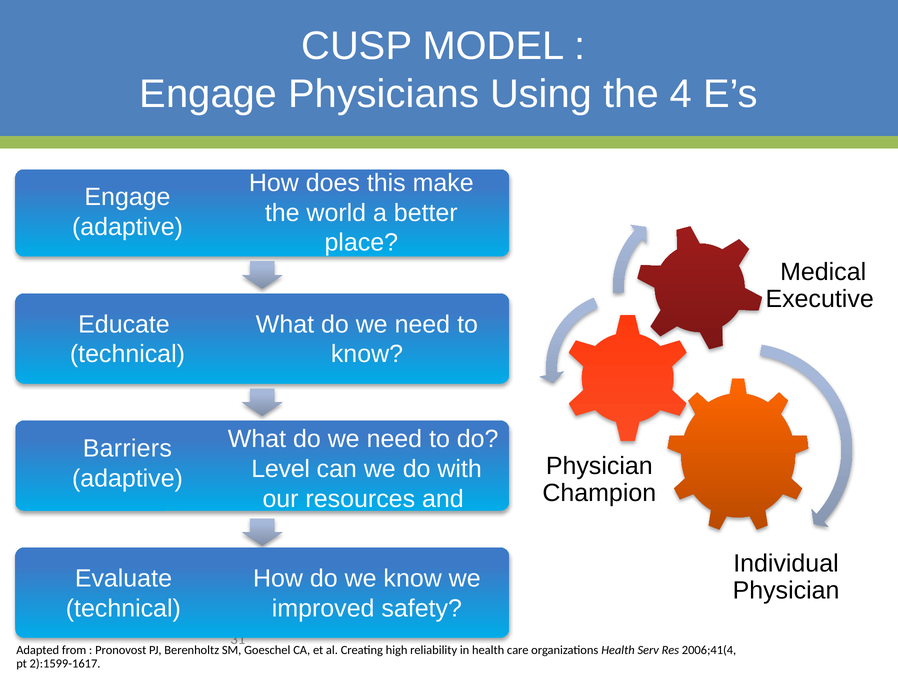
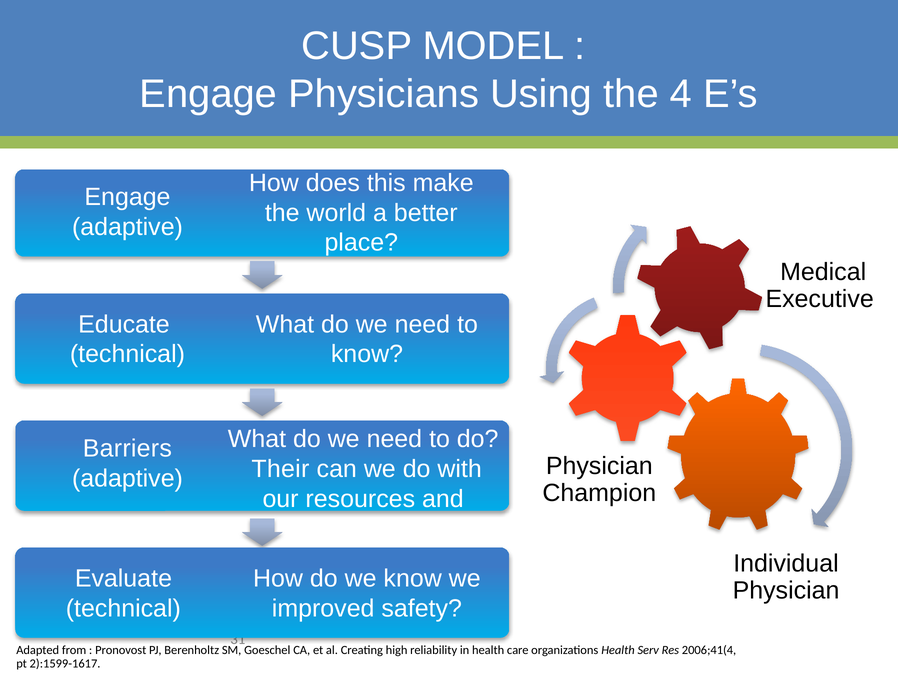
Level: Level -> Their
